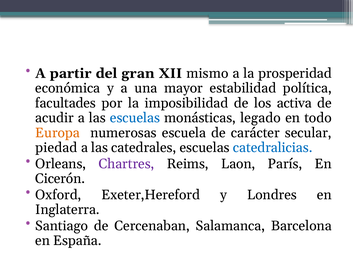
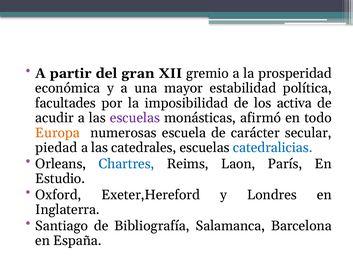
mismo: mismo -> gremio
escuelas at (135, 118) colour: blue -> purple
legado: legado -> afirmó
Chartres colour: purple -> blue
Cicerón: Cicerón -> Estudio
Cercenaban: Cercenaban -> Bibliografía
